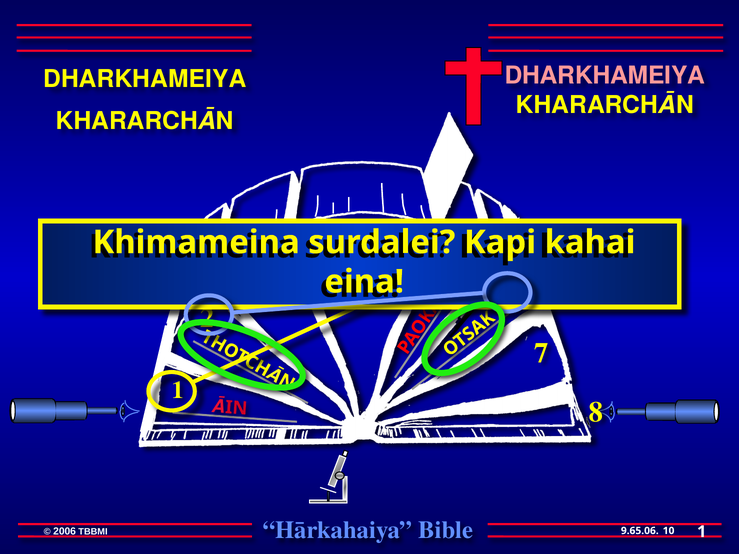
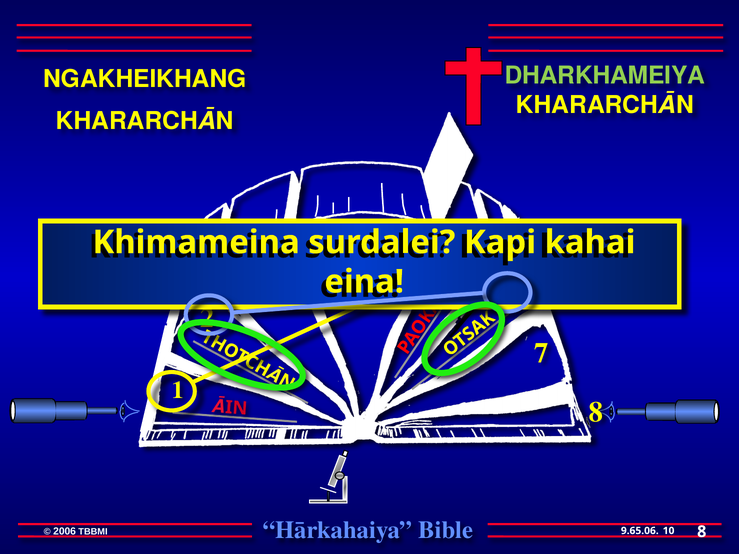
DHARKHAMEIYA at (605, 76) colour: pink -> light green
DHARKHAMEIYA at (145, 79): DHARKHAMEIYA -> NGAKHEIKHANG
10 1: 1 -> 8
